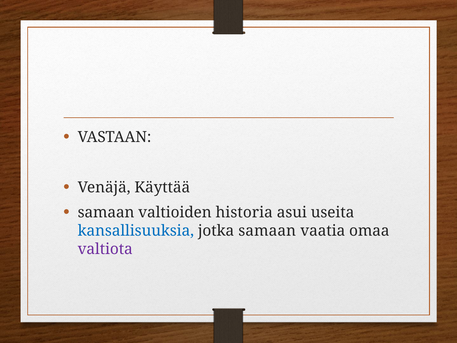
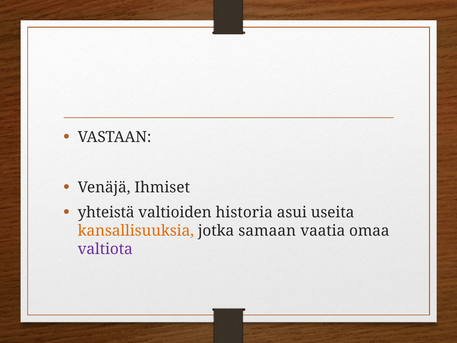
Käyttää: Käyttää -> Ihmiset
samaan at (106, 212): samaan -> yhteistä
kansallisuuksia colour: blue -> orange
